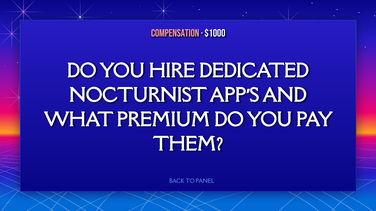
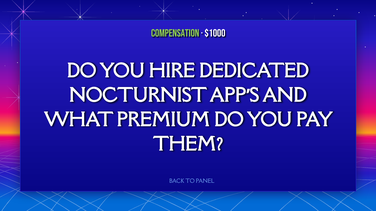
compensation colour: pink -> light green
